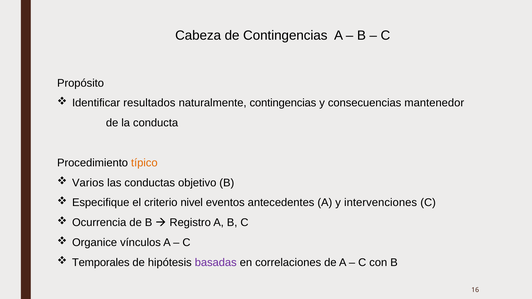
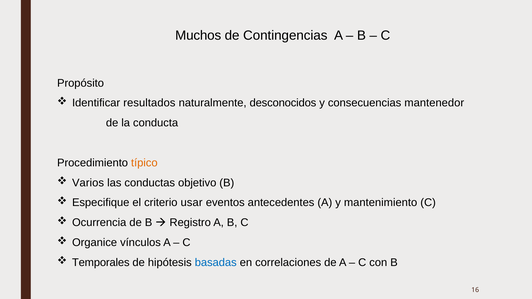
Cabeza: Cabeza -> Muchos
naturalmente contingencias: contingencias -> desconocidos
nivel: nivel -> usar
intervenciones: intervenciones -> mantenimiento
basadas colour: purple -> blue
